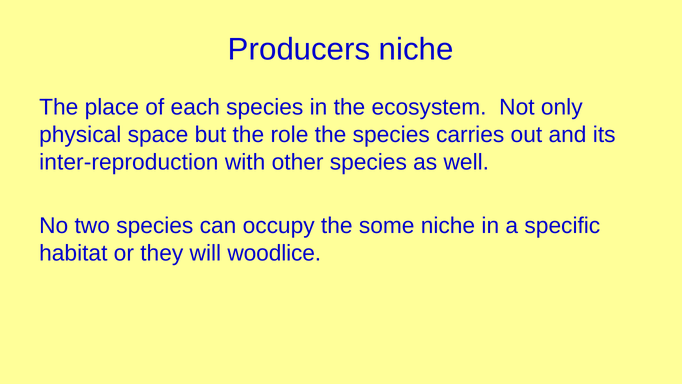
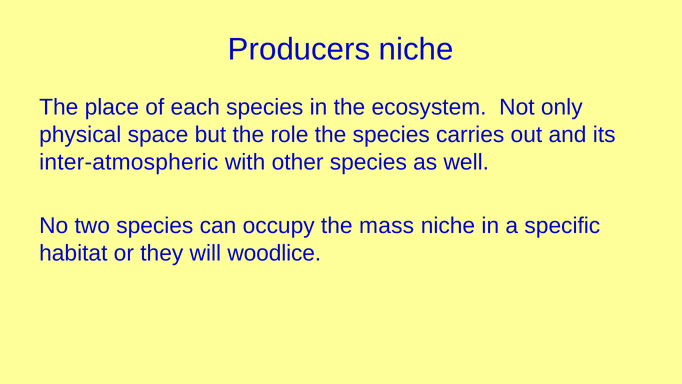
inter-reproduction: inter-reproduction -> inter-atmospheric
some: some -> mass
